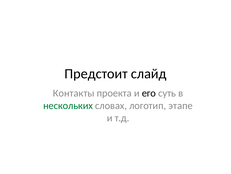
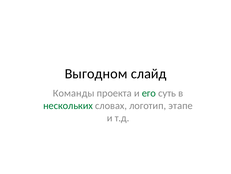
Предстоит: Предстоит -> Выгодном
Контакты: Контакты -> Команды
его colour: black -> green
